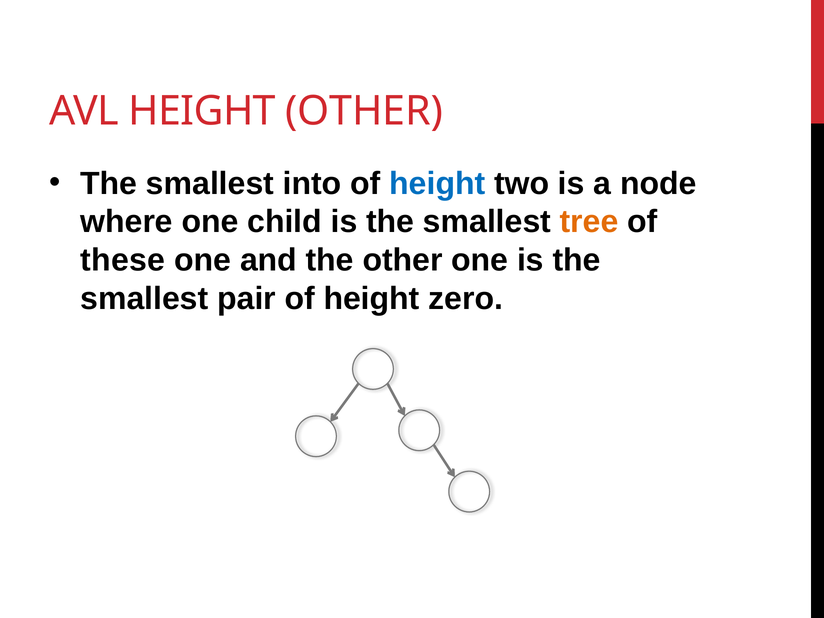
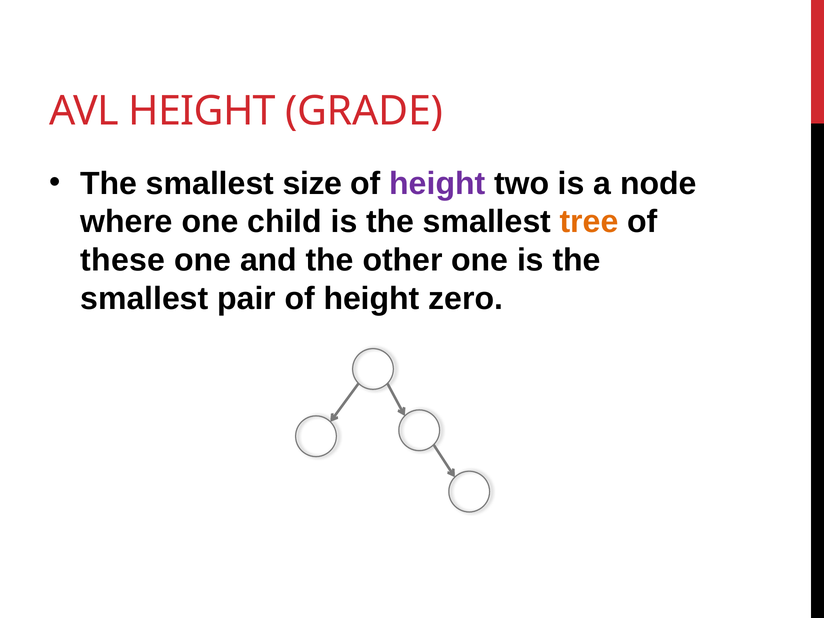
HEIGHT OTHER: OTHER -> GRADE
into: into -> size
height at (437, 183) colour: blue -> purple
